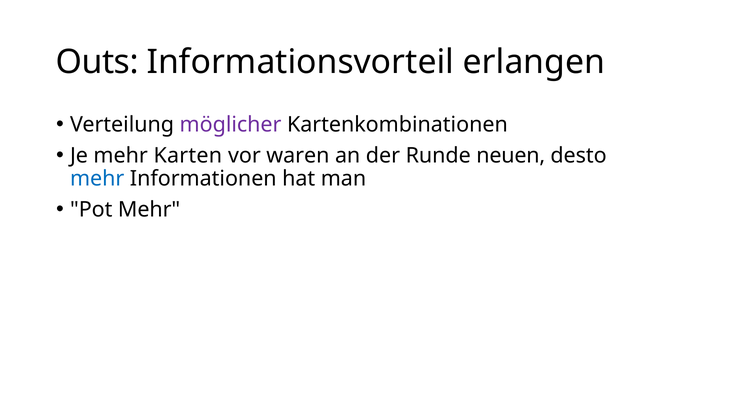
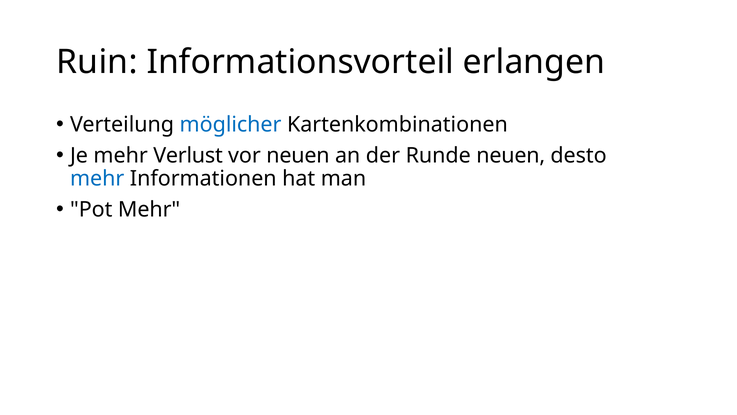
Outs: Outs -> Ruin
möglicher colour: purple -> blue
Karten: Karten -> Verlust
vor waren: waren -> neuen
